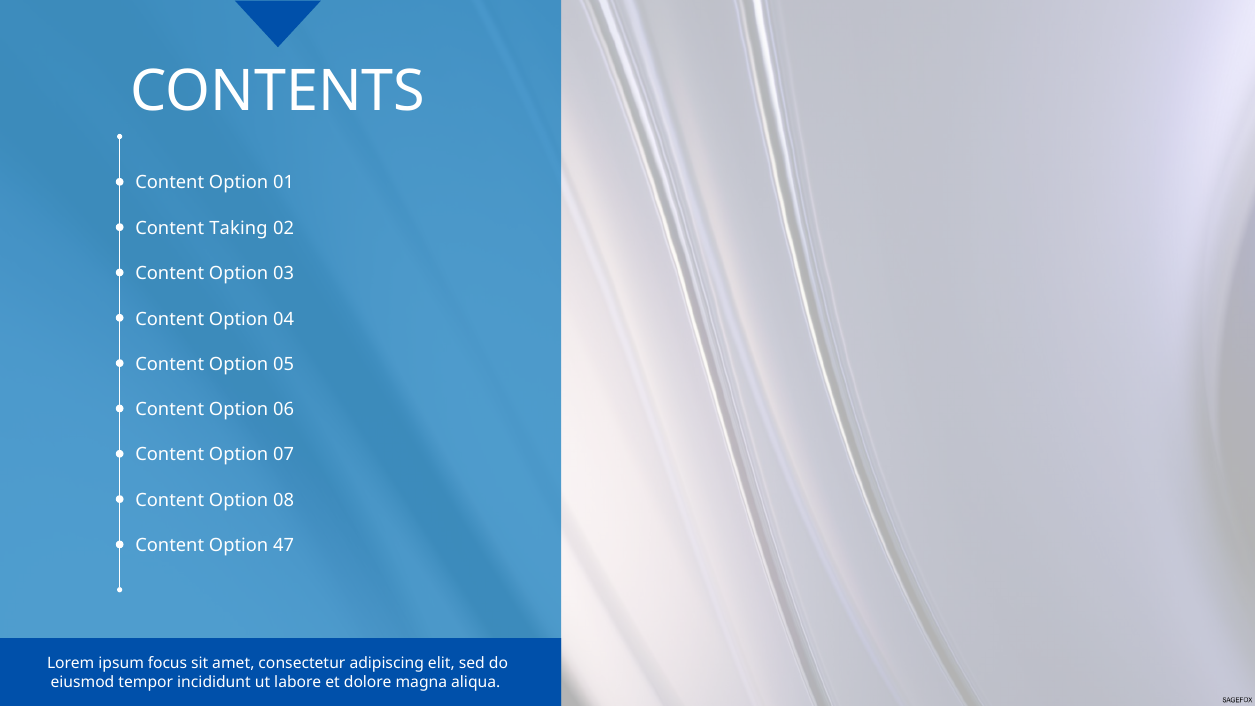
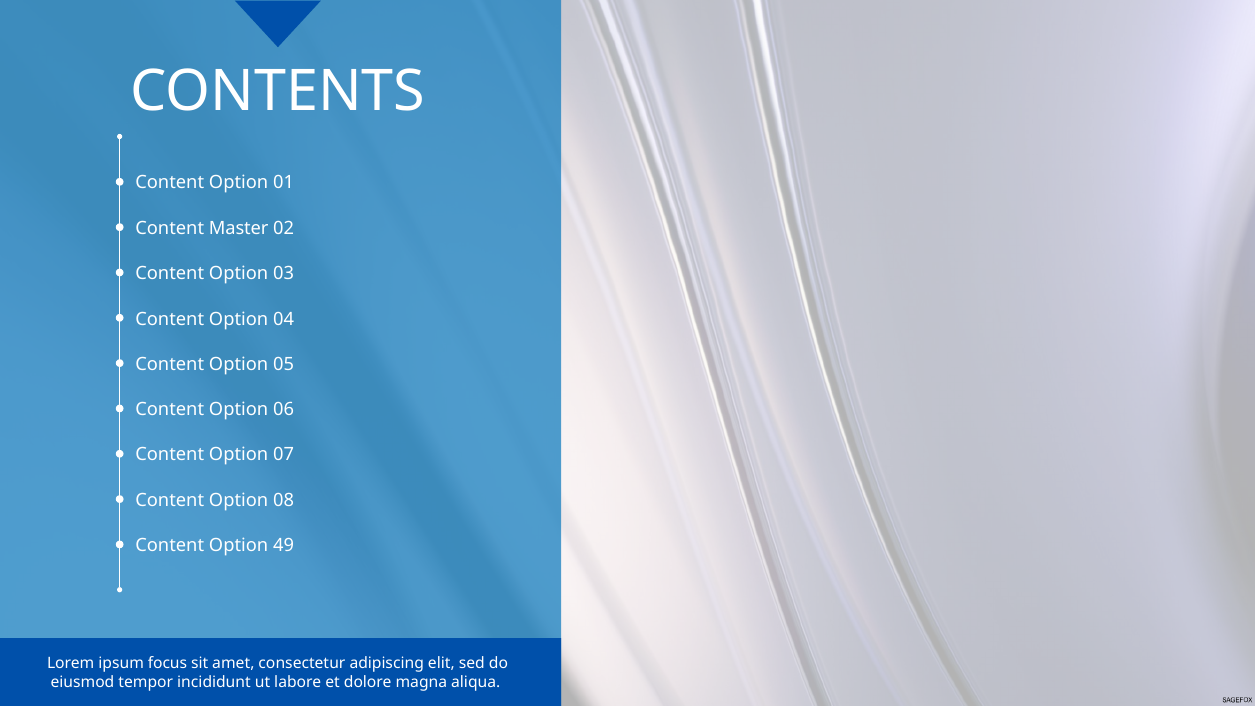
Taking: Taking -> Master
47: 47 -> 49
